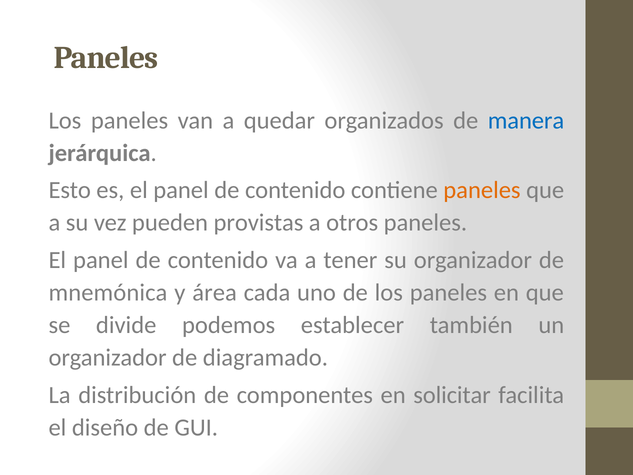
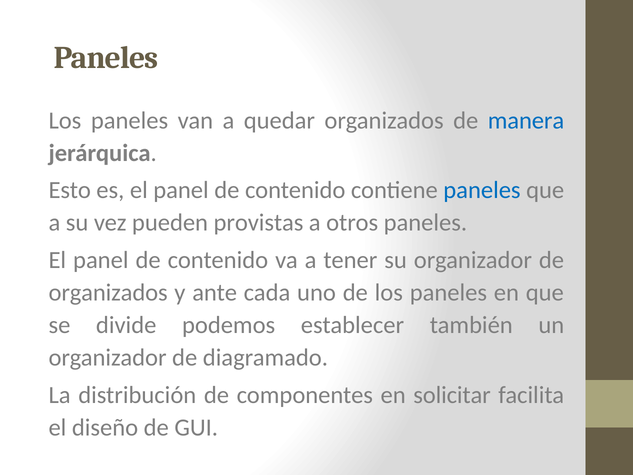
paneles at (482, 190) colour: orange -> blue
mnemónica at (108, 293): mnemónica -> organizados
área: área -> ante
